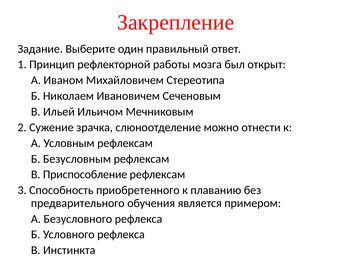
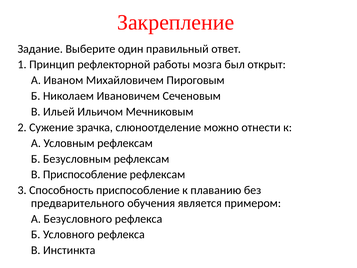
Стереотипа: Стереотипа -> Пироговым
Способность приобретенного: приобретенного -> приспособление
